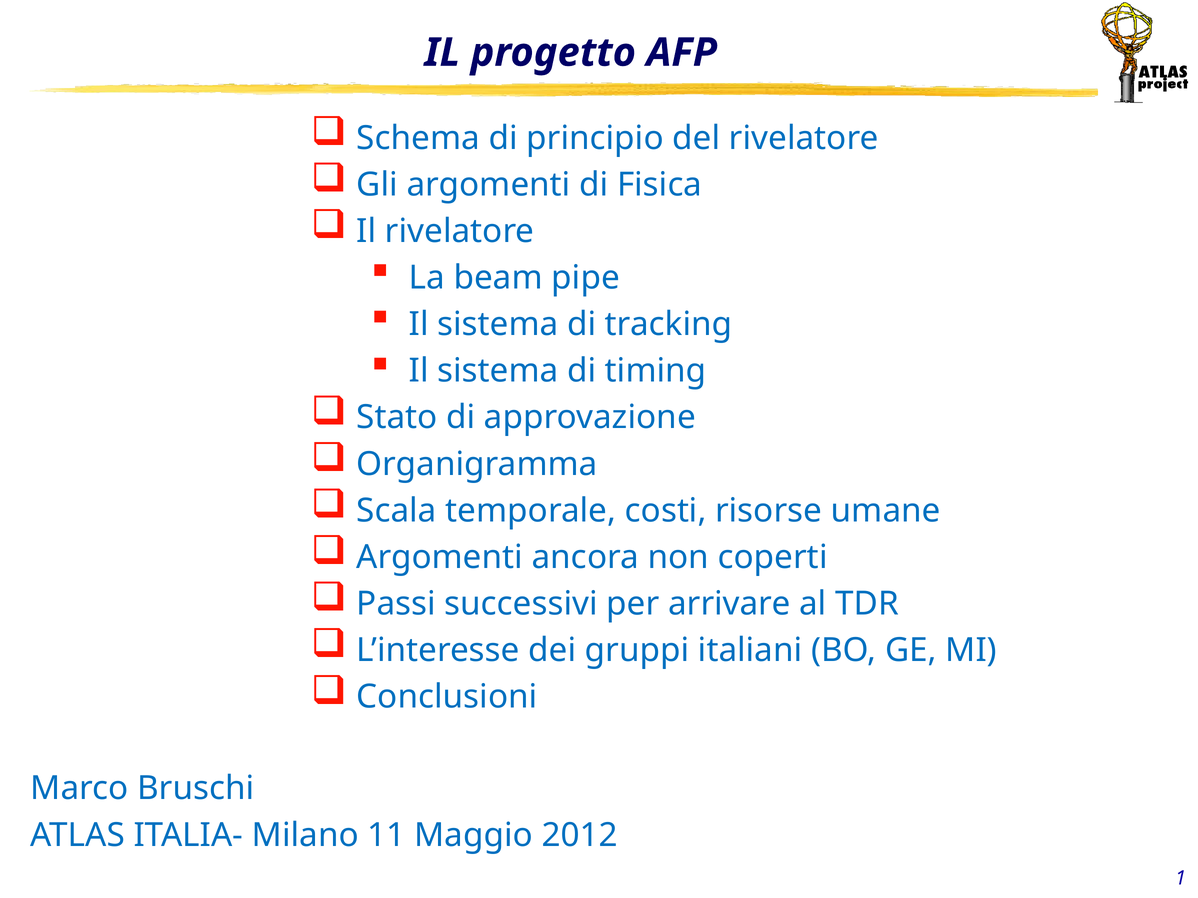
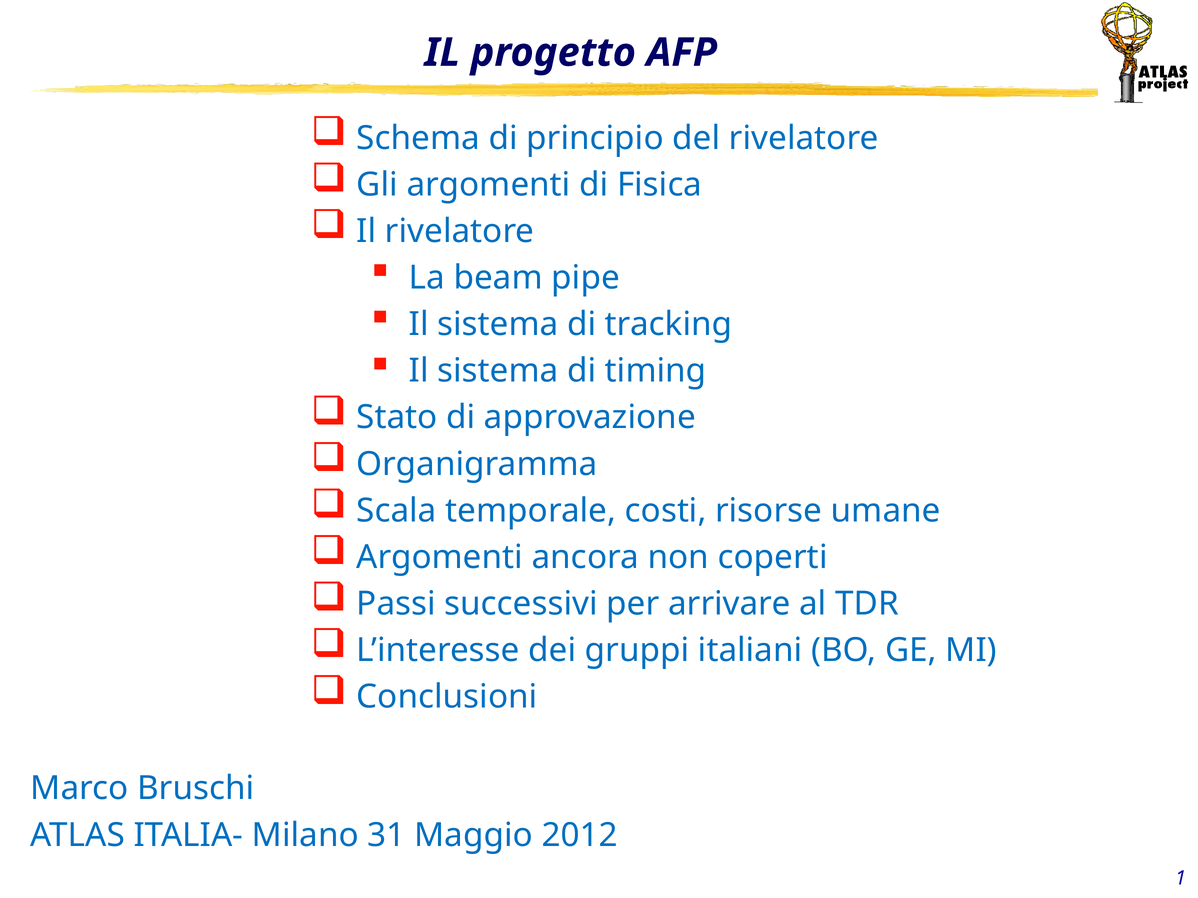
11: 11 -> 31
